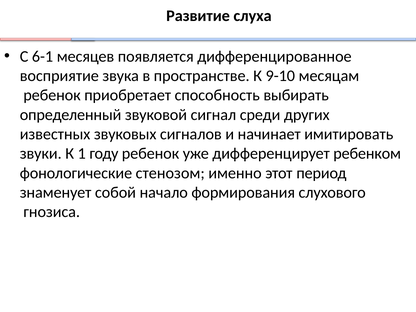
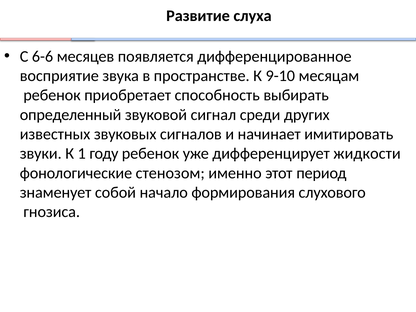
6-1: 6-1 -> 6-6
ребенком: ребенком -> жидкости
